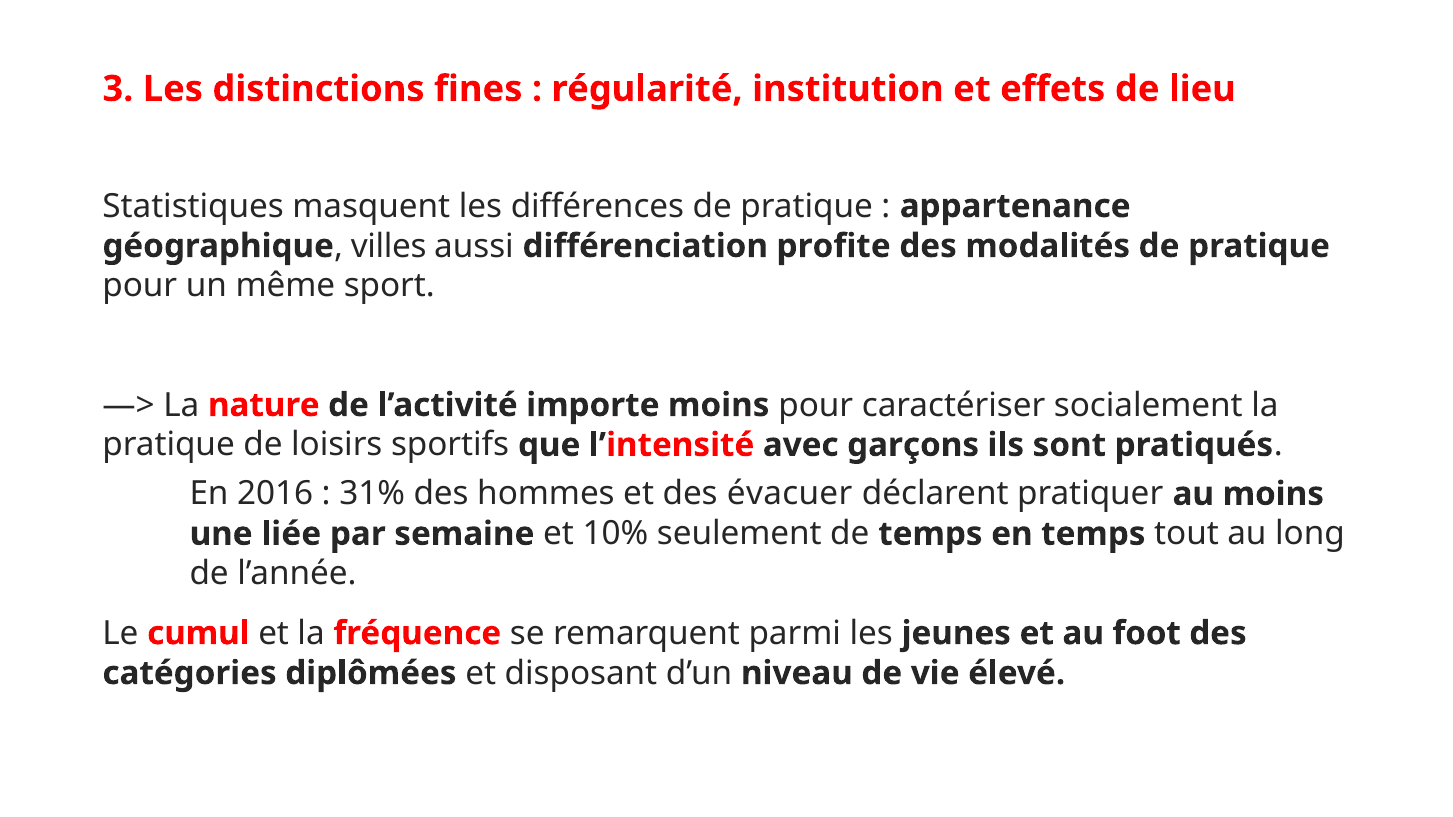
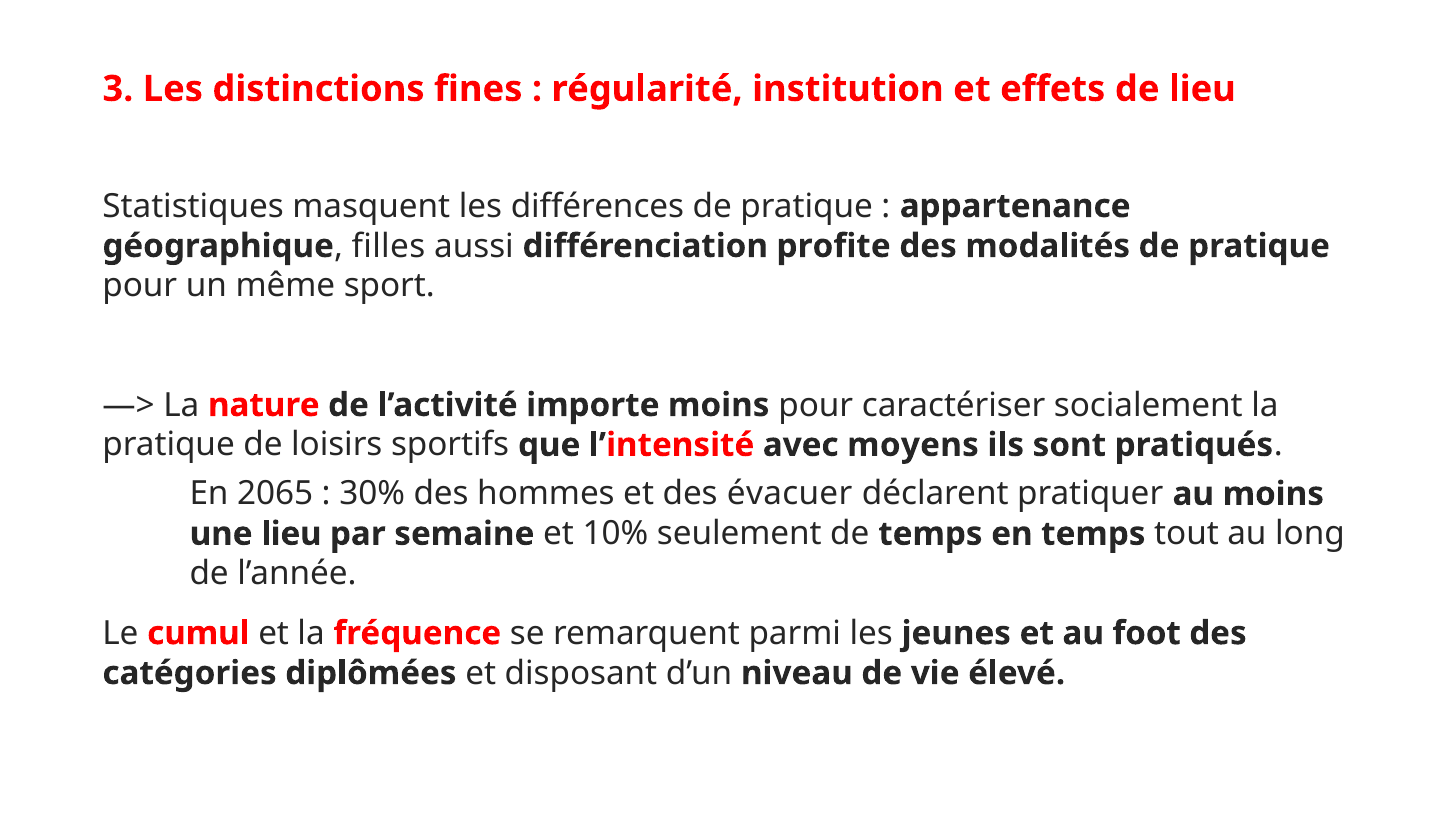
villes: villes -> filles
garçons: garçons -> moyens
2016: 2016 -> 2065
31%: 31% -> 30%
une liée: liée -> lieu
